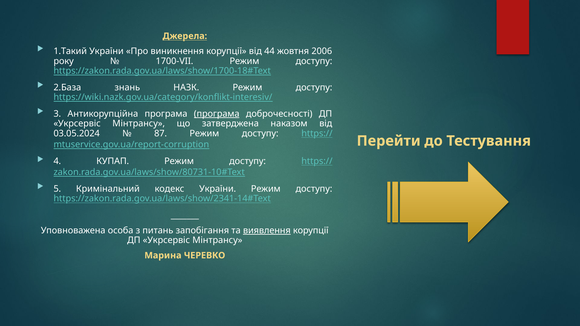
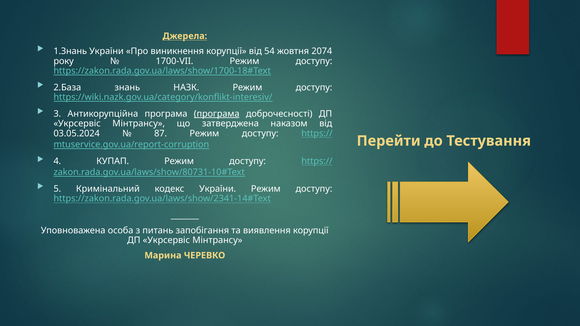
1.Такий: 1.Такий -> 1.Знань
44: 44 -> 54
2006: 2006 -> 2074
виявлення underline: present -> none
